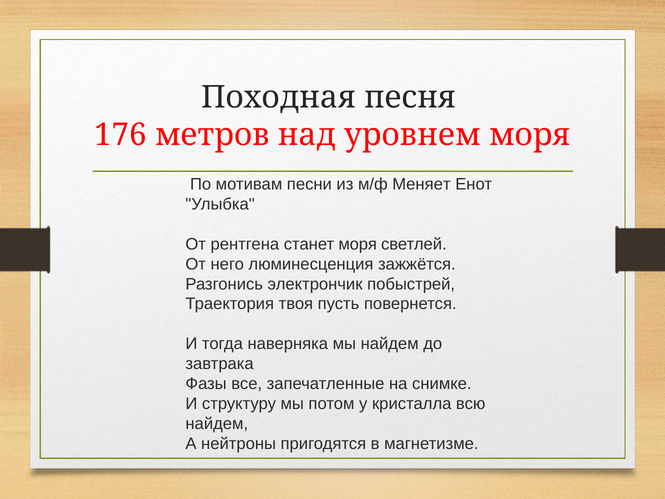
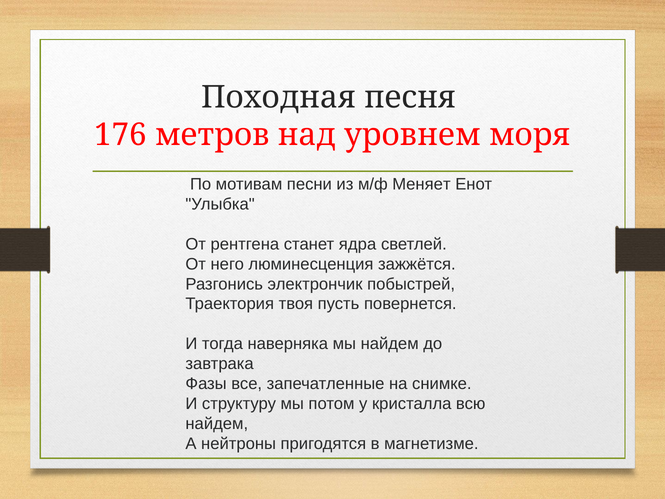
станет моря: моря -> ядра
